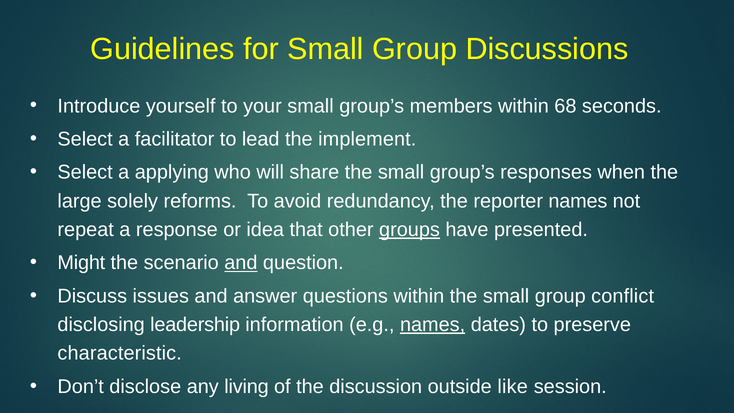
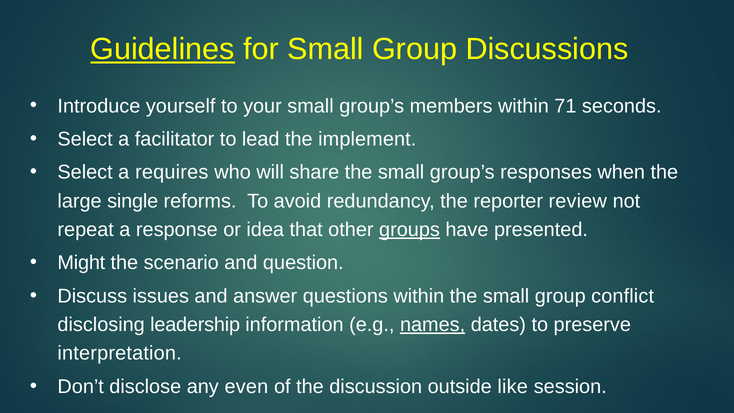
Guidelines underline: none -> present
68: 68 -> 71
applying: applying -> requires
solely: solely -> single
reporter names: names -> review
and at (241, 263) underline: present -> none
characteristic: characteristic -> interpretation
living: living -> even
